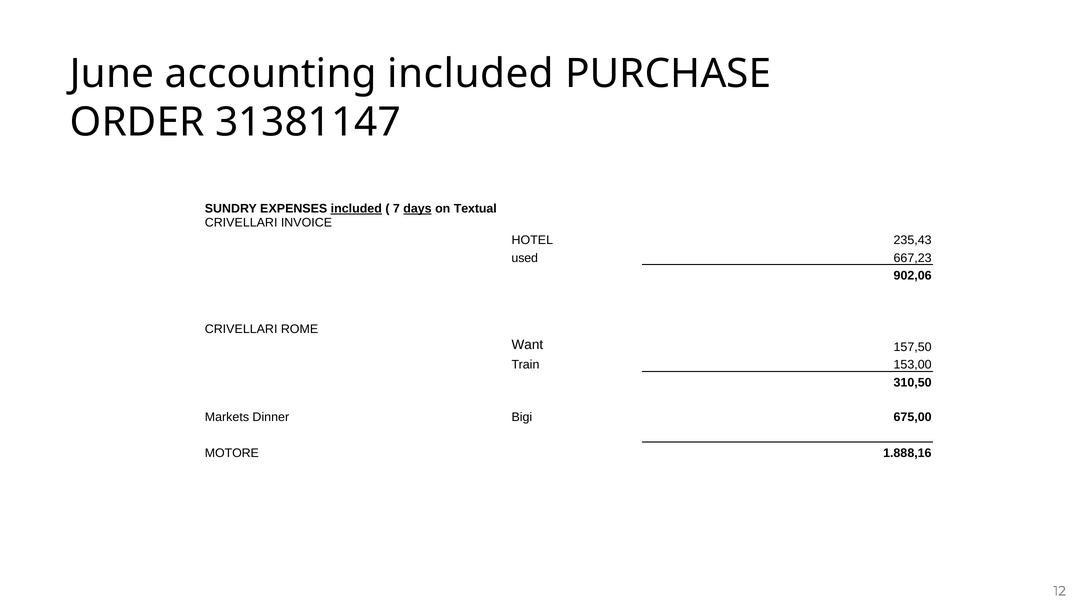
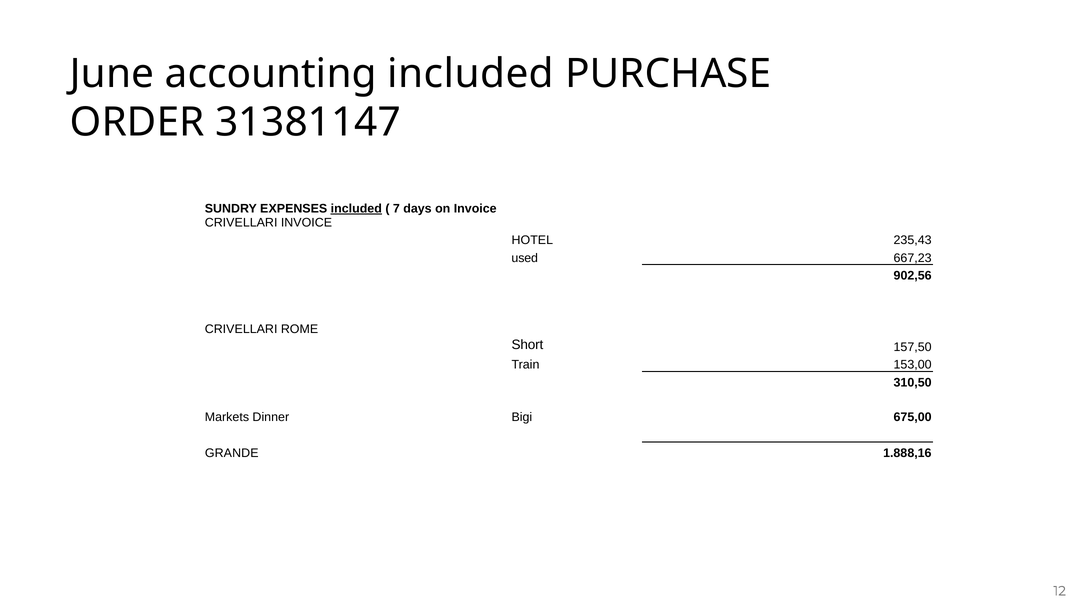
days underline: present -> none
on Textual: Textual -> Invoice
902,06: 902,06 -> 902,56
Want: Want -> Short
MOTORE: MOTORE -> GRANDE
